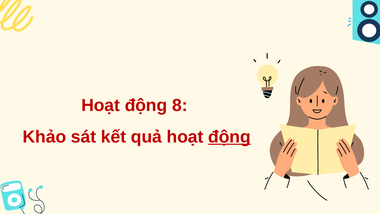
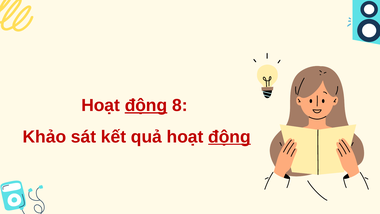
động at (146, 105) underline: none -> present
